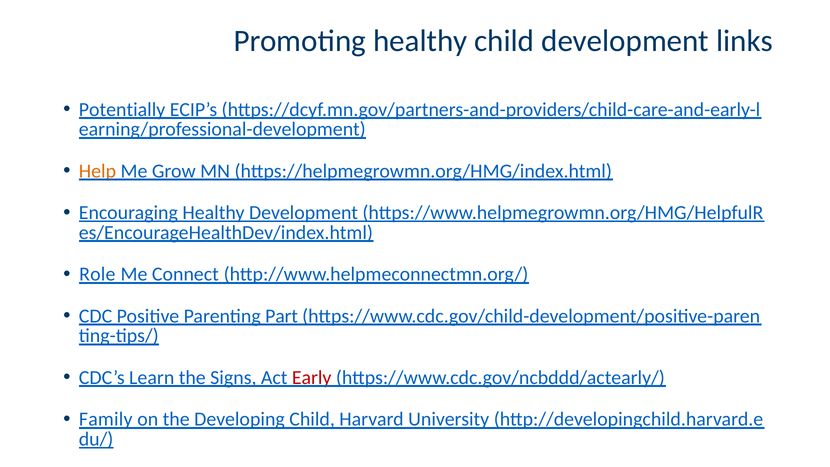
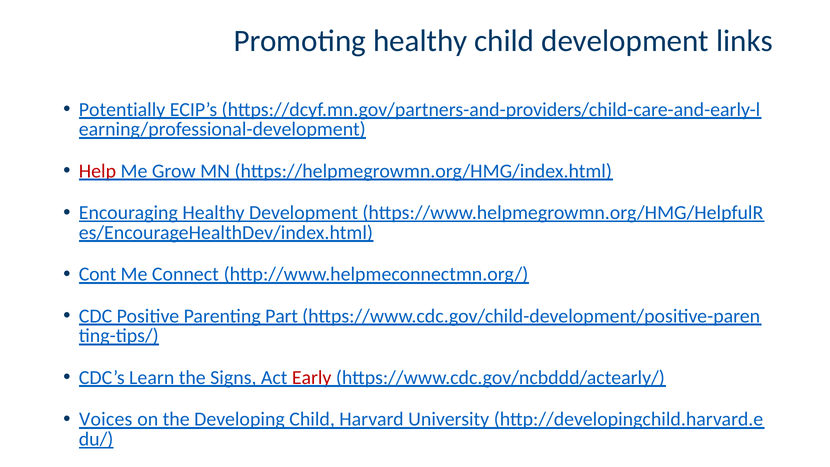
Help colour: orange -> red
Role: Role -> Cont
Family: Family -> Voices
